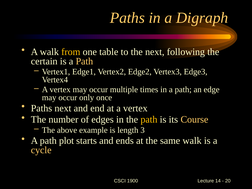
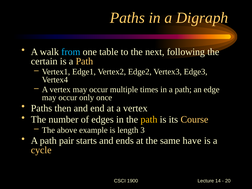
from colour: yellow -> light blue
Paths next: next -> then
plot: plot -> pair
same walk: walk -> have
